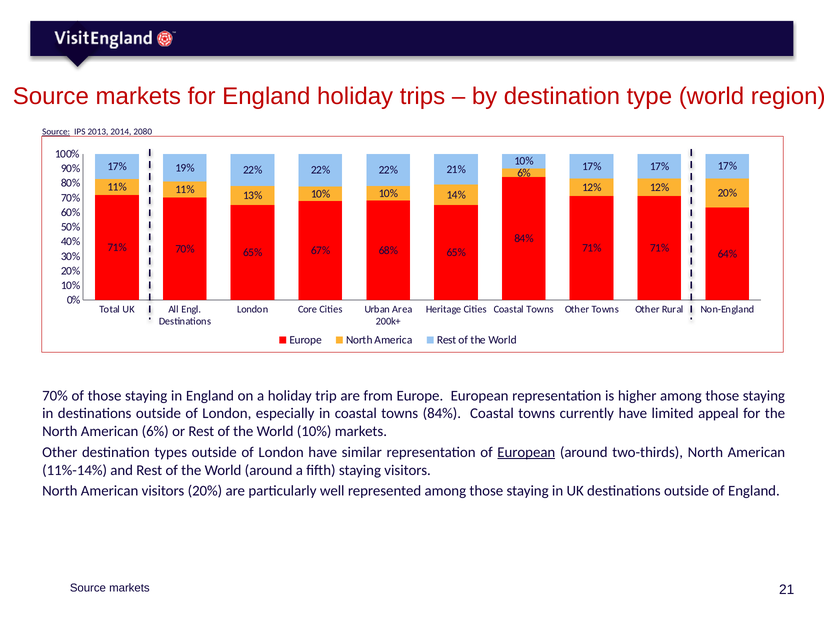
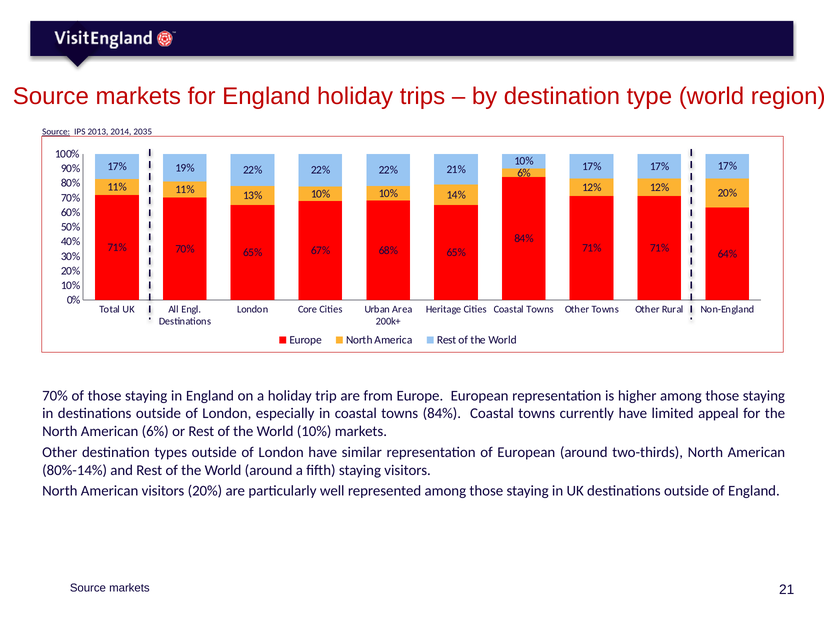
2080: 2080 -> 2035
European at (526, 452) underline: present -> none
11%-14%: 11%-14% -> 80%-14%
